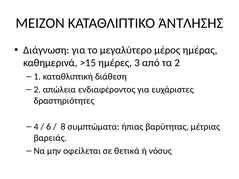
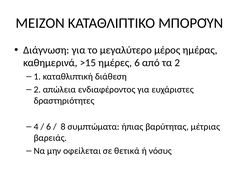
ΆΝΤΛΗΣΗΣ: ΆΝΤΛΗΣΗΣ -> ΜΠΟΡΟΎΝ
ημέρες 3: 3 -> 6
